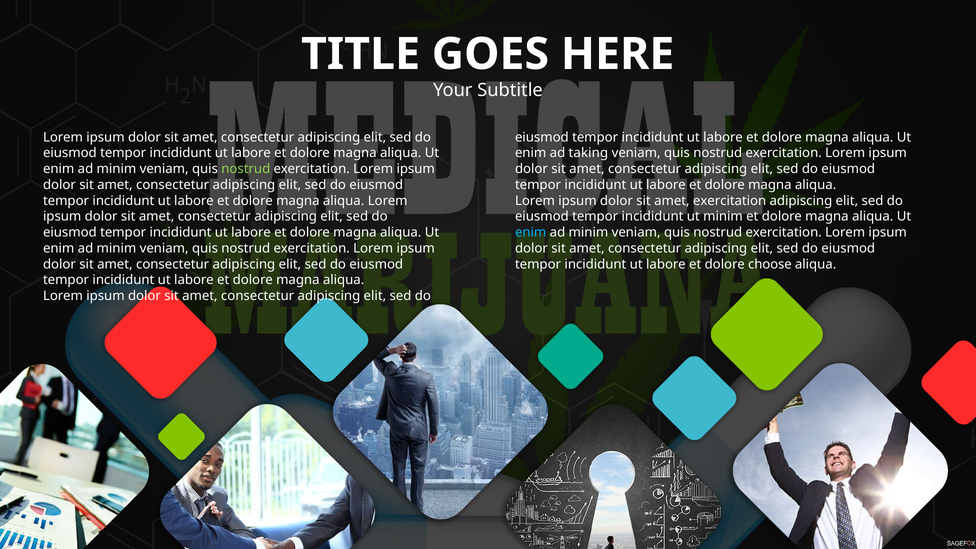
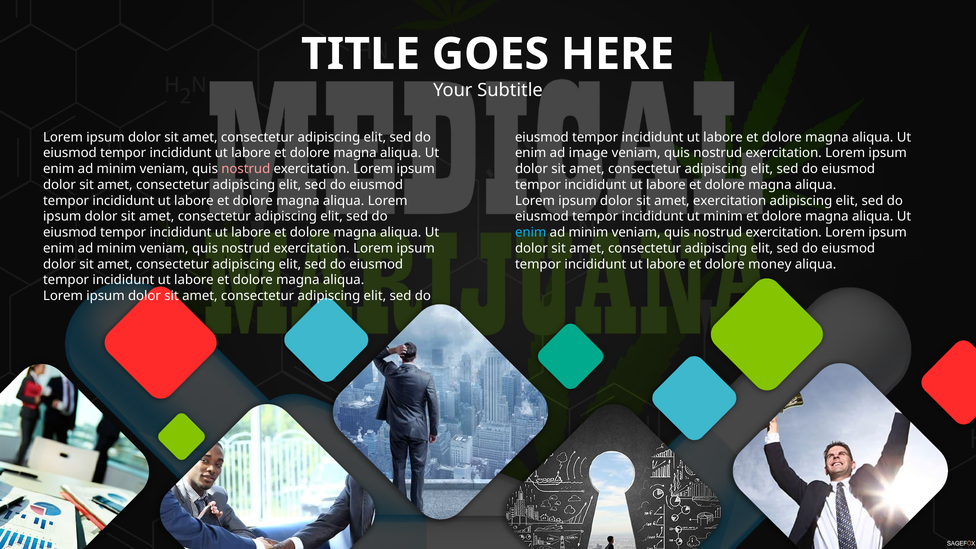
taking: taking -> image
nostrud at (246, 169) colour: light green -> pink
choose: choose -> money
